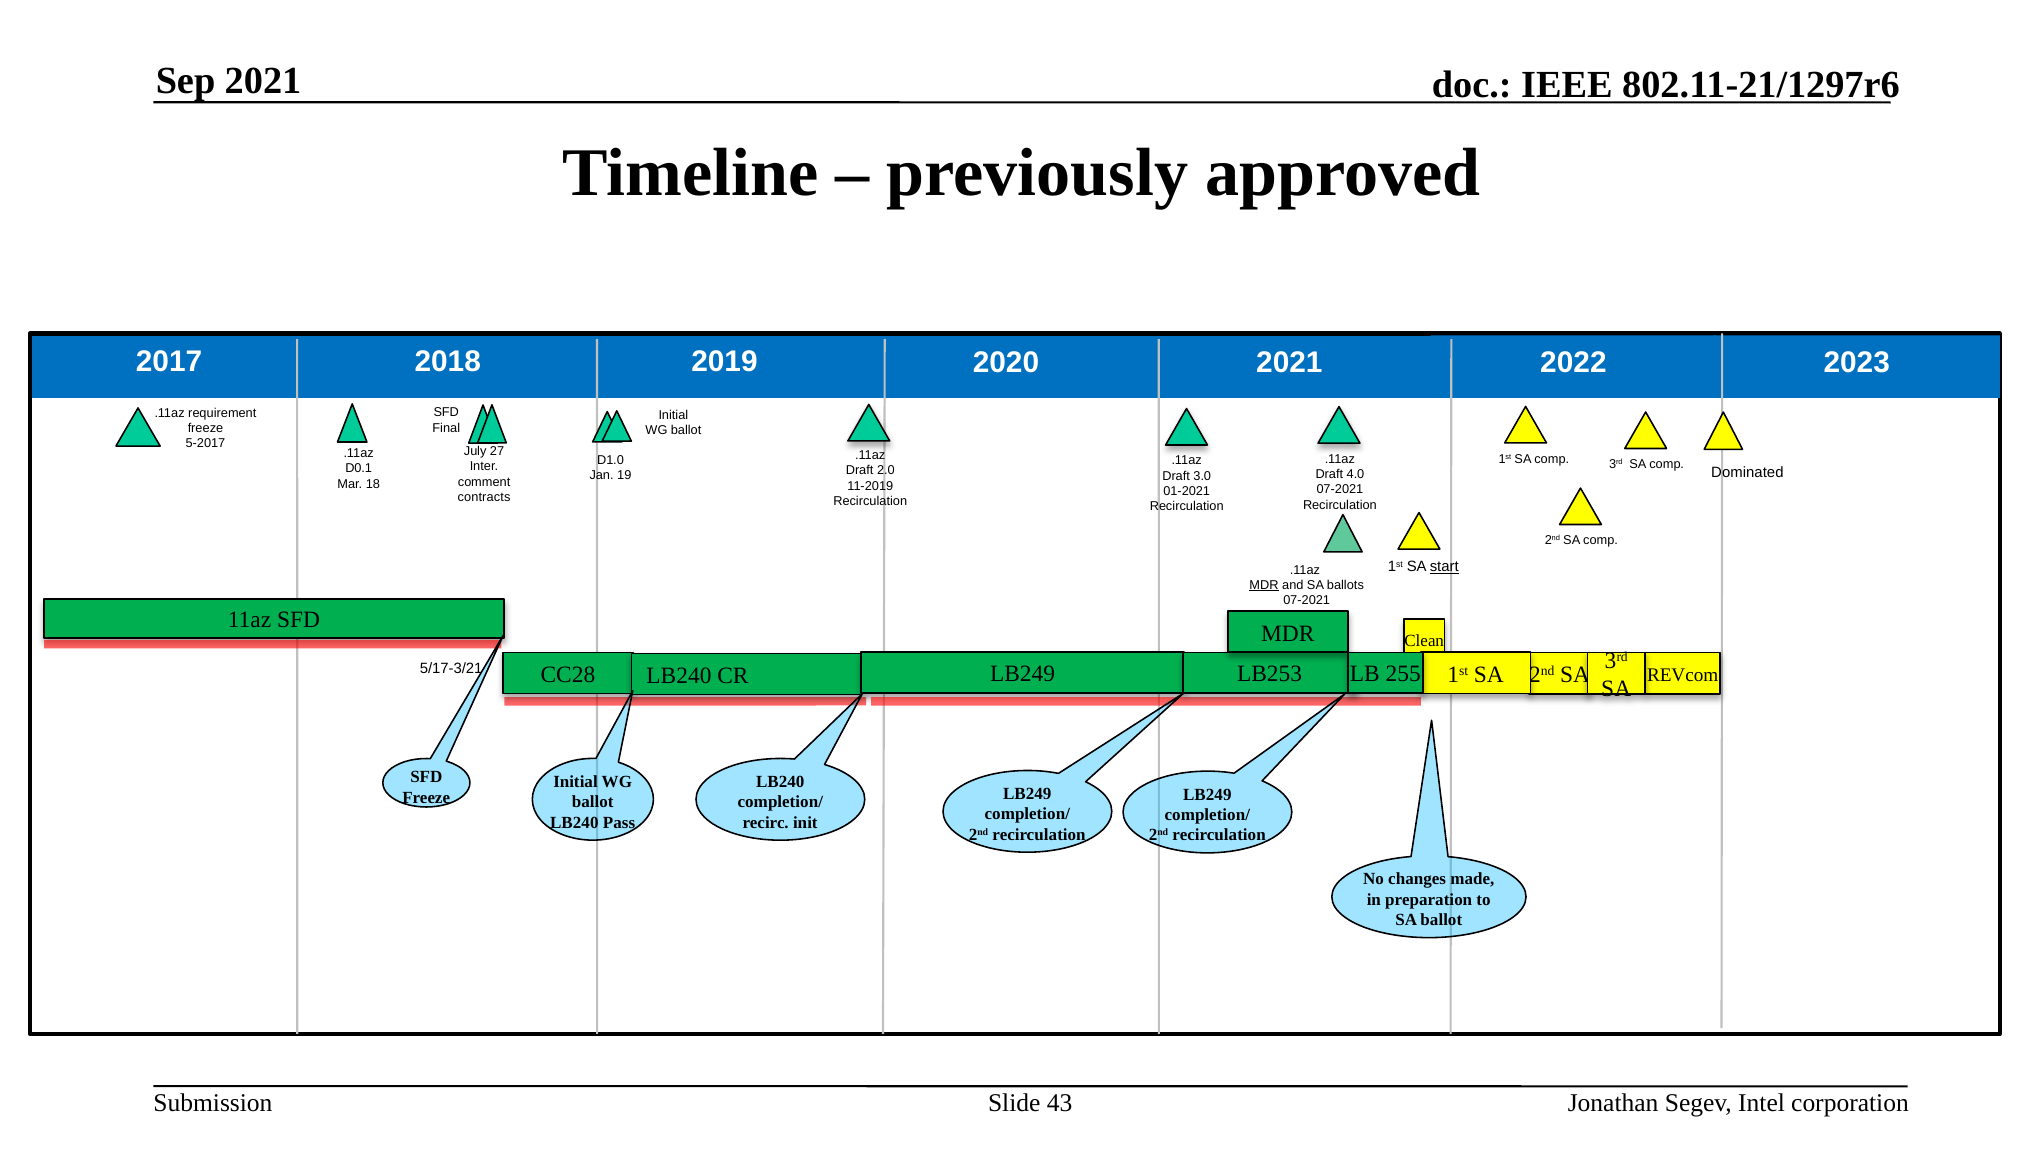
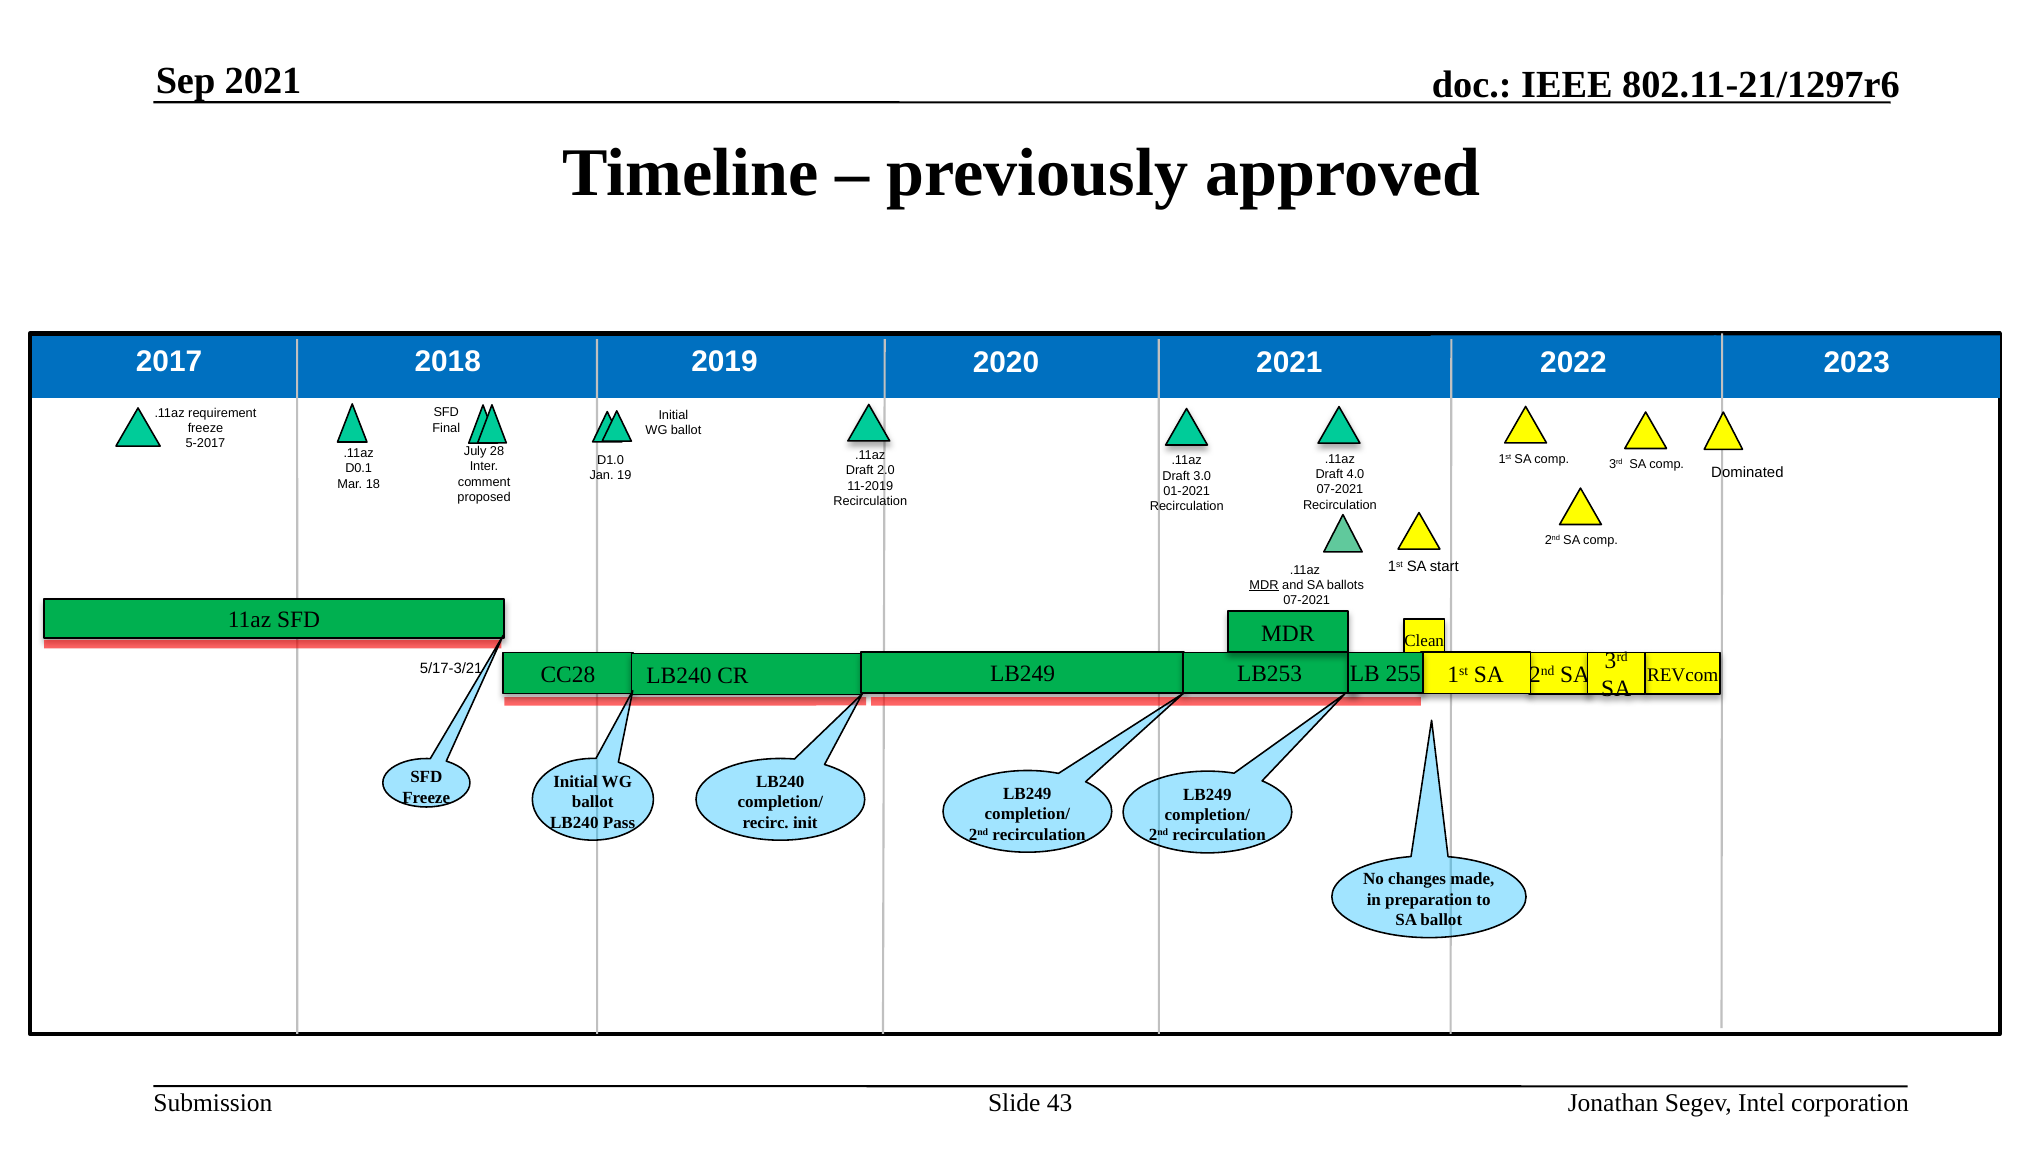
27: 27 -> 28
contracts: contracts -> proposed
start underline: present -> none
